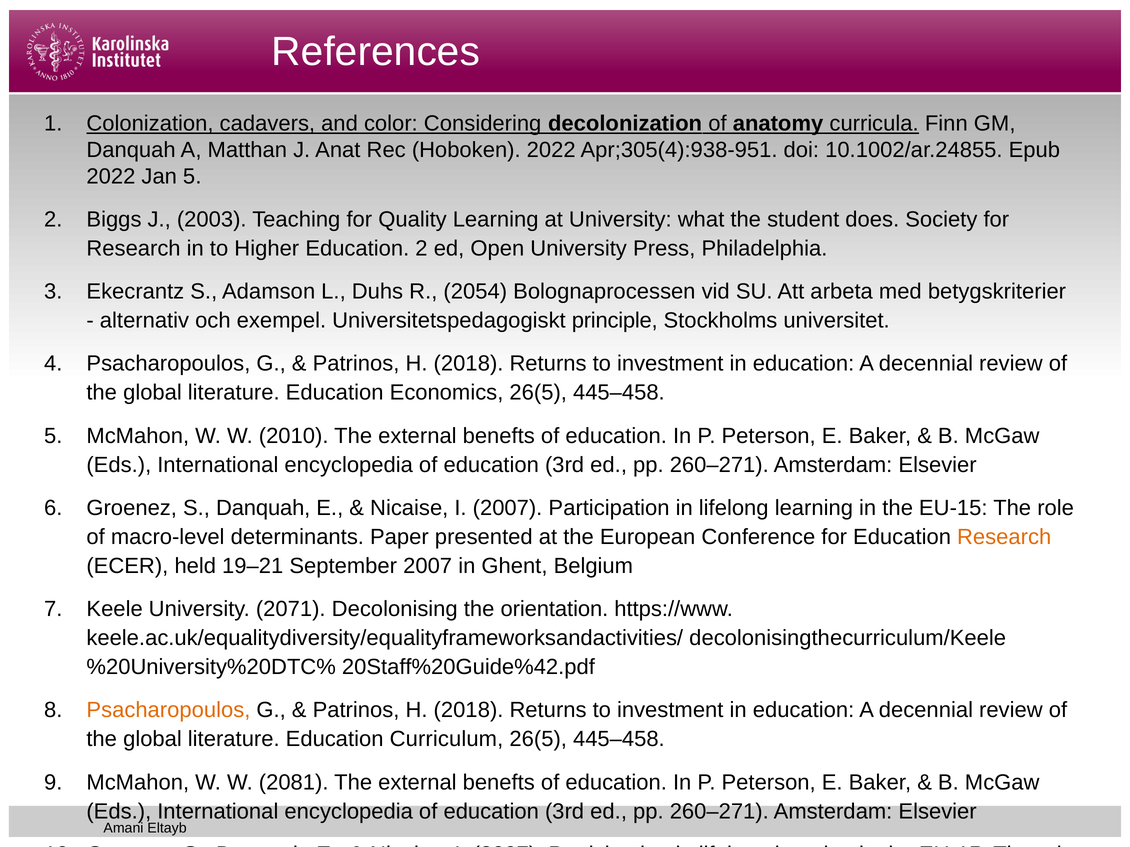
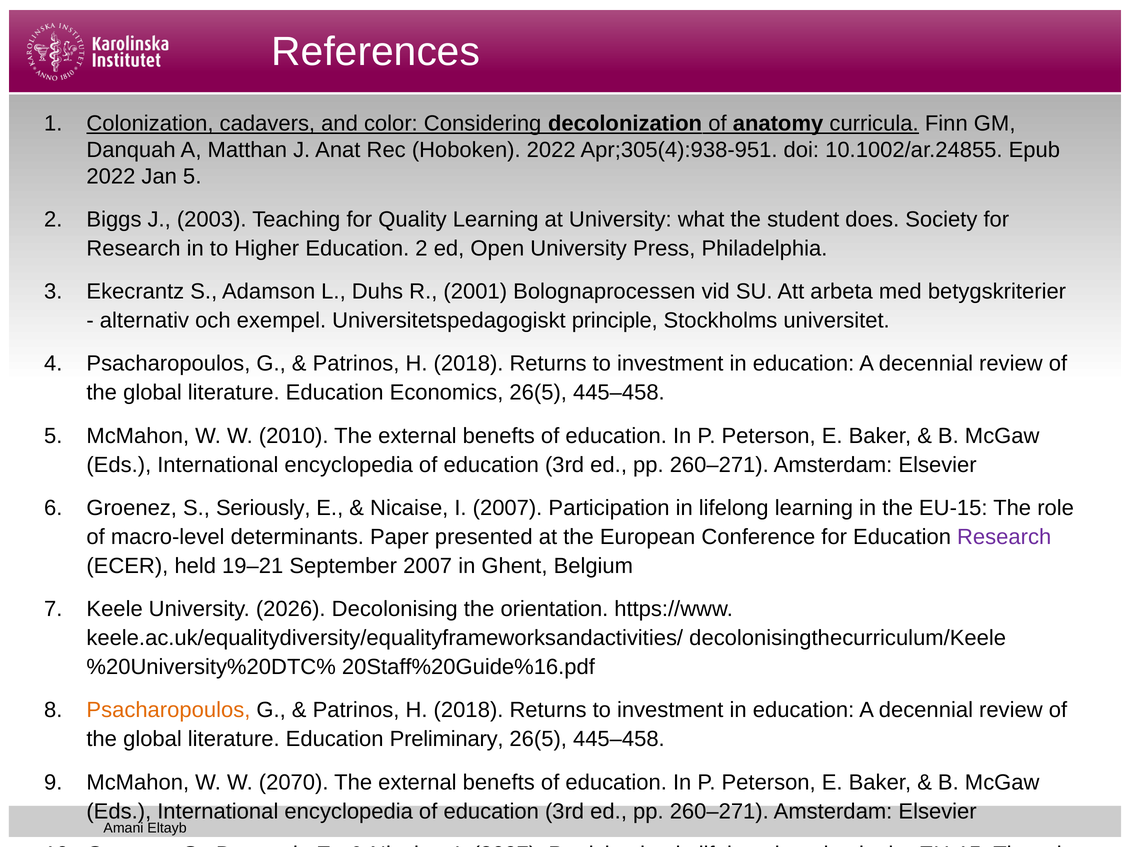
2054: 2054 -> 2001
S Danquah: Danquah -> Seriously
Research at (1004, 537) colour: orange -> purple
2071: 2071 -> 2026
20Staff%20Guide%42.pdf: 20Staff%20Guide%42.pdf -> 20Staff%20Guide%16.pdf
Curriculum: Curriculum -> Preliminary
2081: 2081 -> 2070
